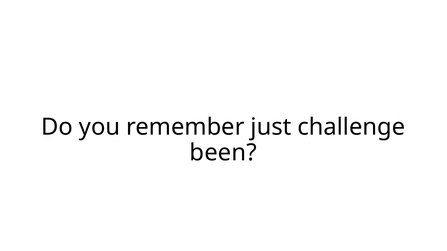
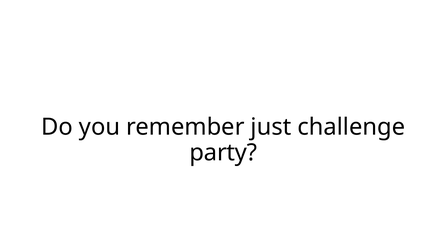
been: been -> party
